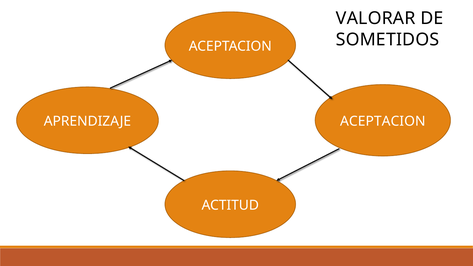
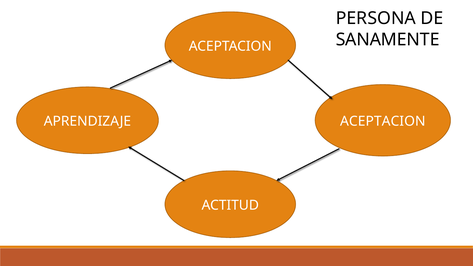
VALORAR: VALORAR -> PERSONA
SOMETIDOS: SOMETIDOS -> SANAMENTE
